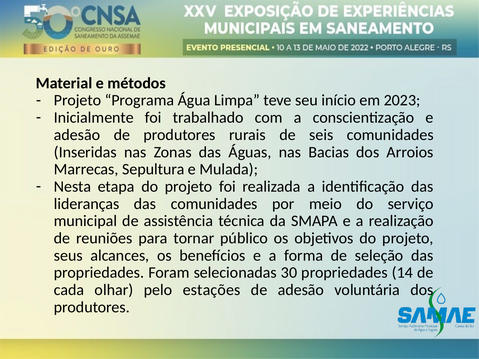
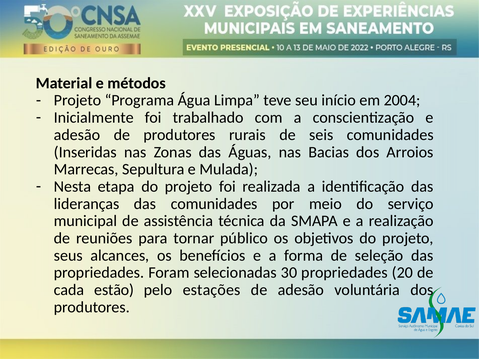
2023: 2023 -> 2004
14: 14 -> 20
olhar: olhar -> estão
